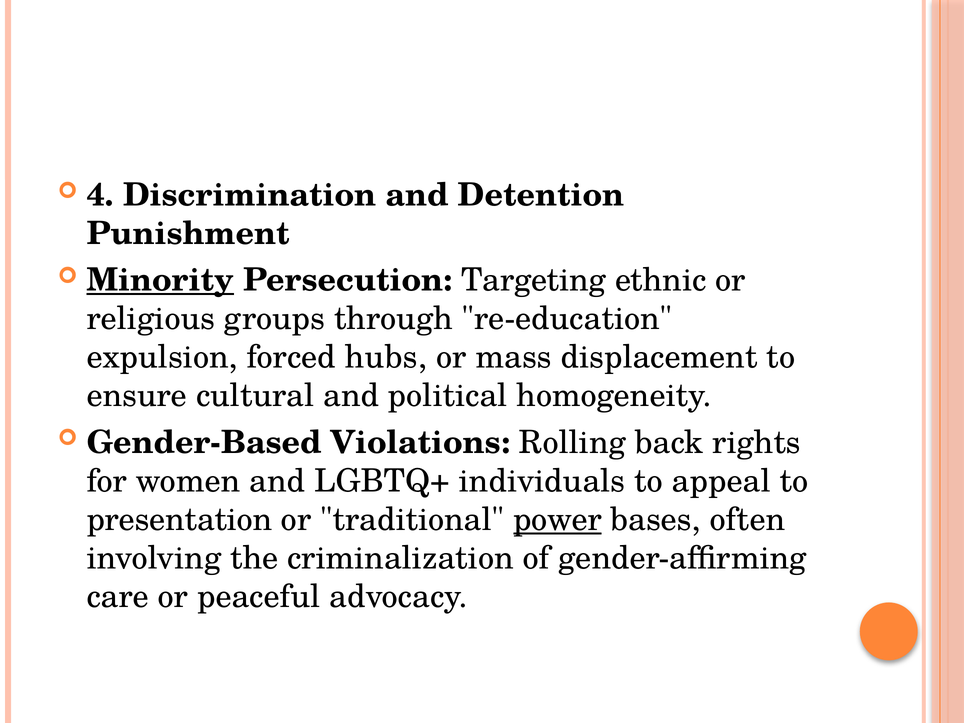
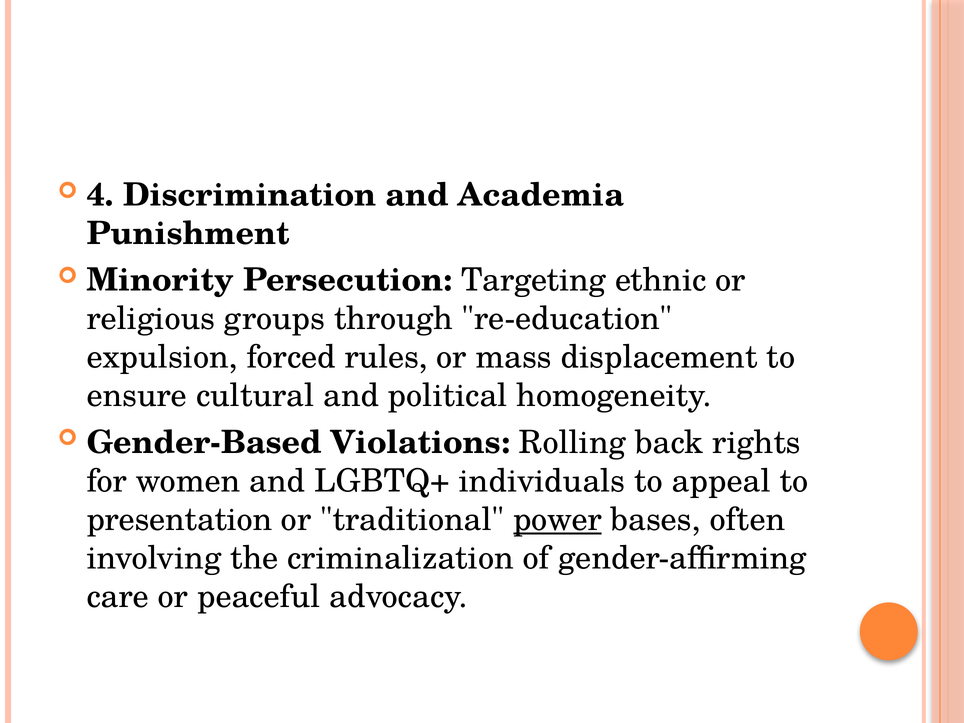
Detention: Detention -> Academia
Minority underline: present -> none
hubs: hubs -> rules
